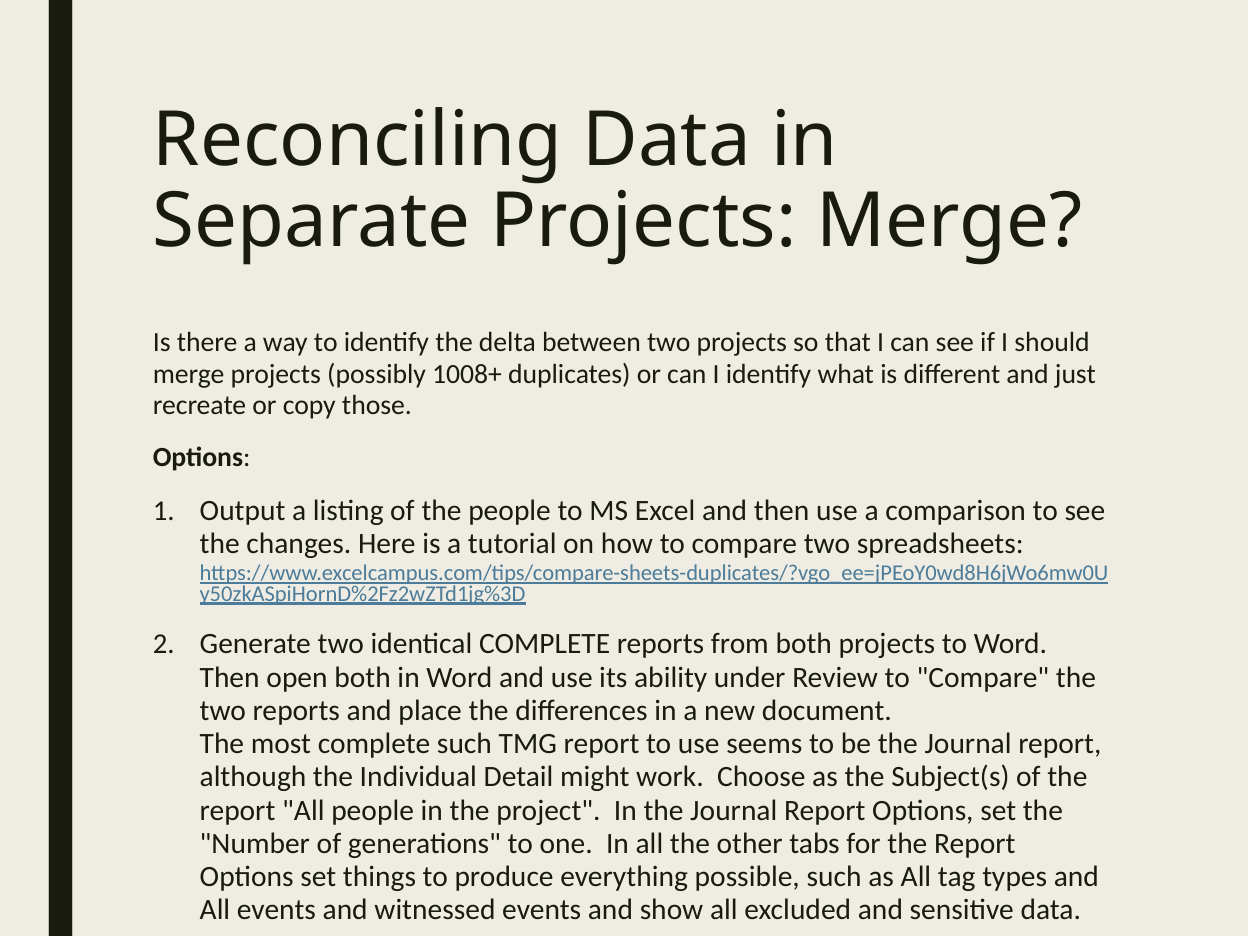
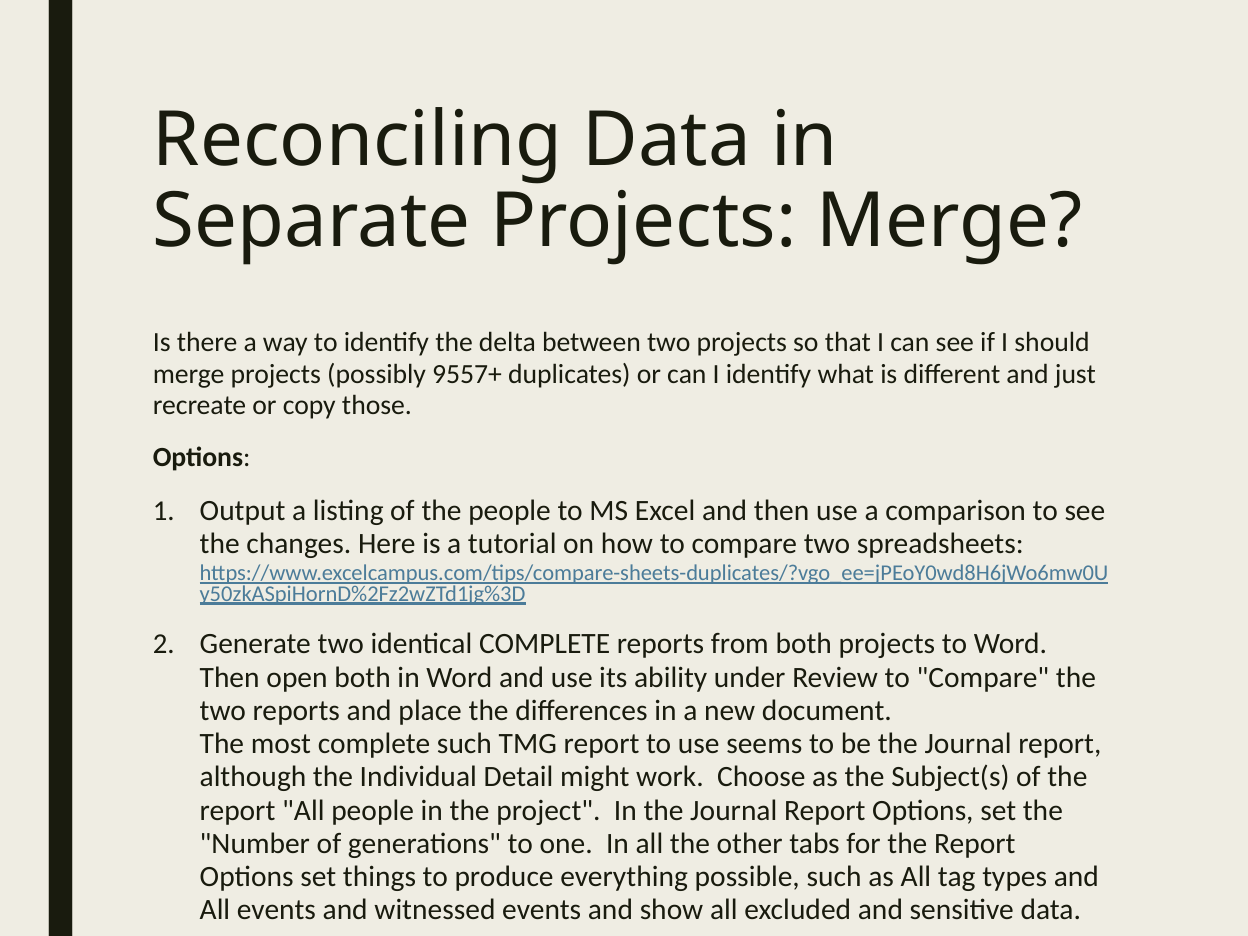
1008+: 1008+ -> 9557+
